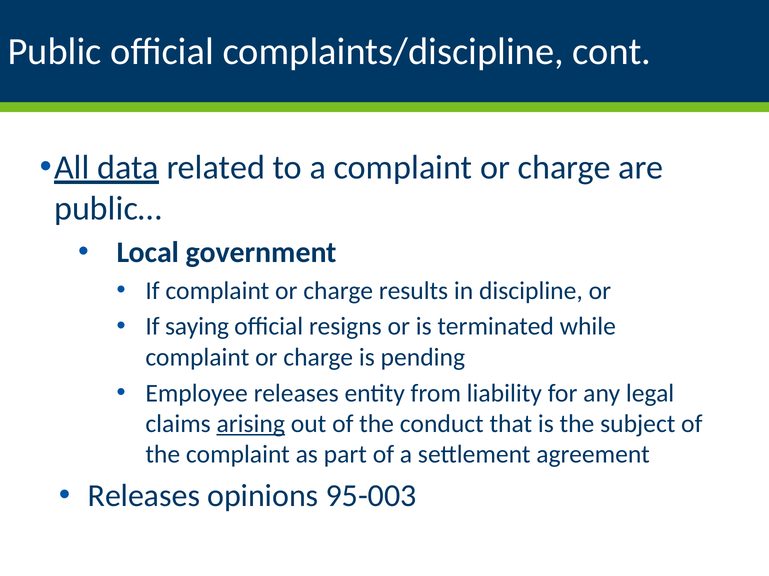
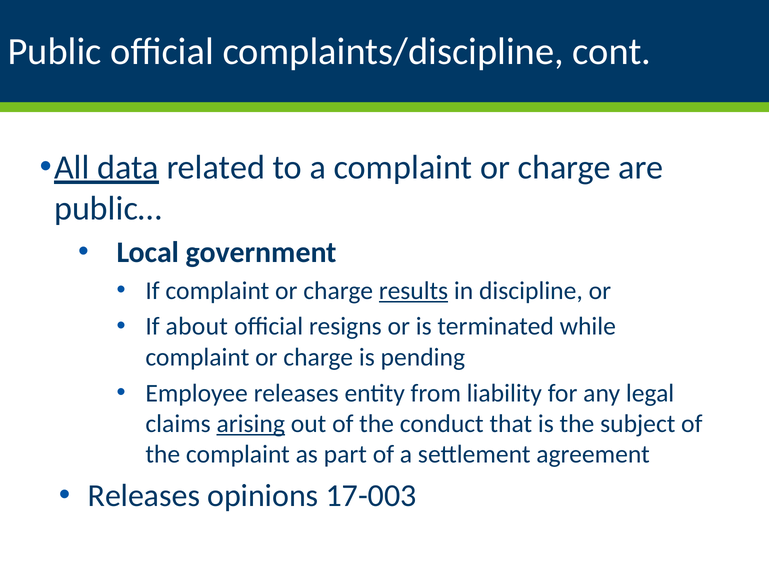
results underline: none -> present
saying: saying -> about
95-003: 95-003 -> 17-003
